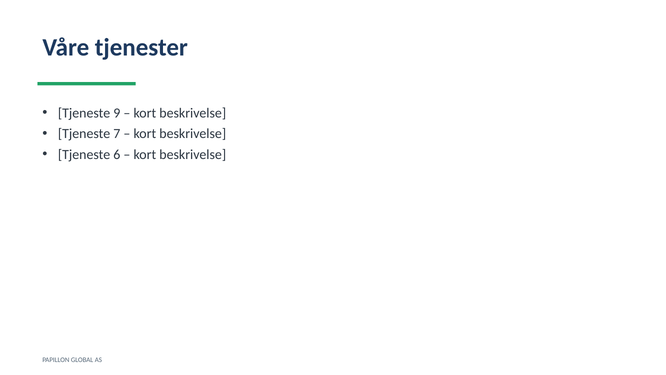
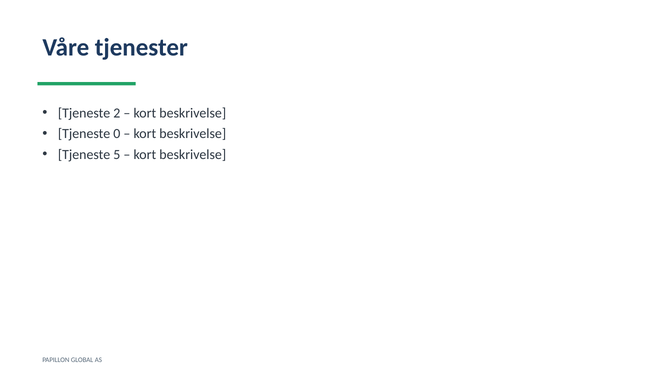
9: 9 -> 2
7: 7 -> 0
6: 6 -> 5
